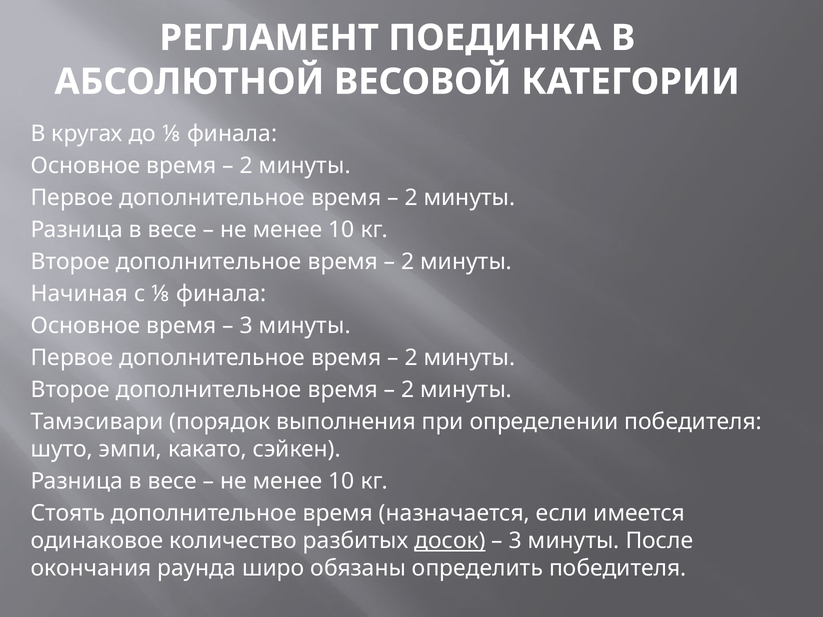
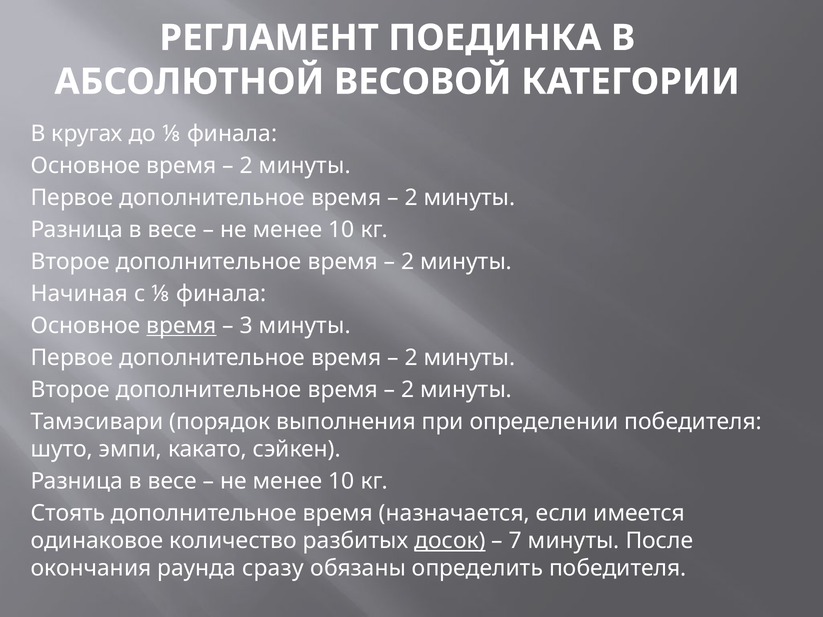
время at (181, 326) underline: none -> present
3 at (515, 541): 3 -> 7
широ: широ -> сразу
